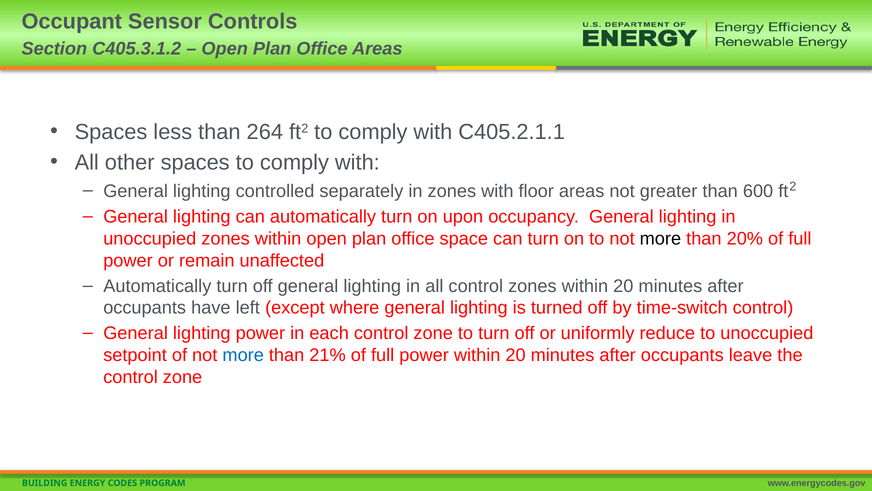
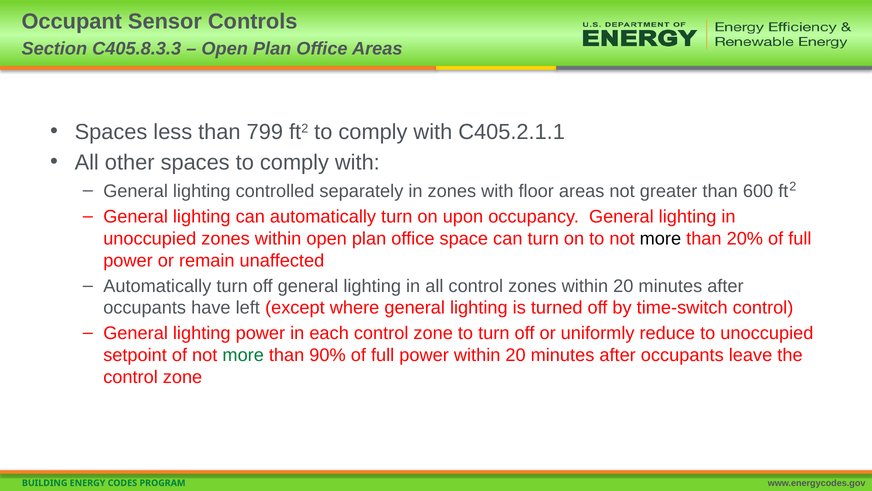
C405.3.1.2: C405.3.1.2 -> C405.8.3.3
264: 264 -> 799
more at (243, 355) colour: blue -> green
21%: 21% -> 90%
